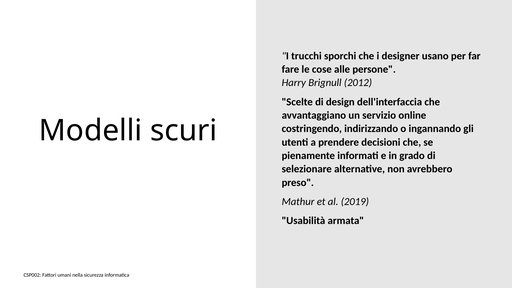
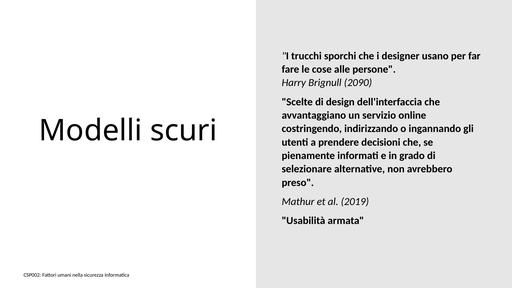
2012: 2012 -> 2090
